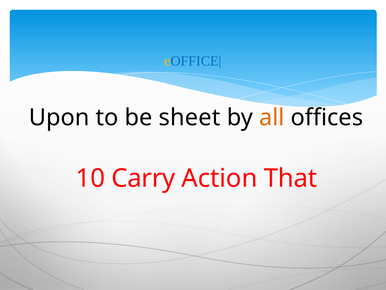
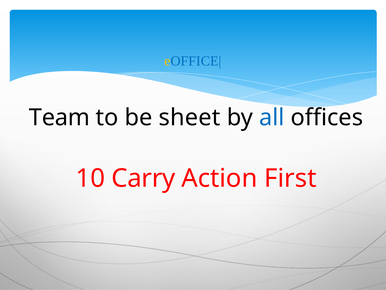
Upon: Upon -> Team
all colour: orange -> blue
That: That -> First
